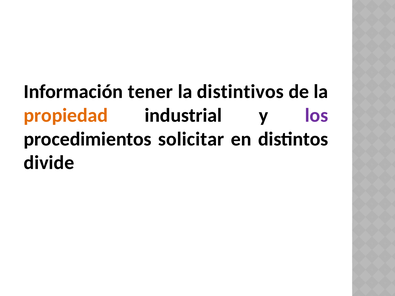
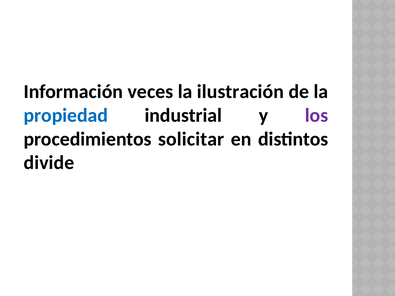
tener: tener -> veces
distintivos: distintivos -> ilustración
propiedad colour: orange -> blue
